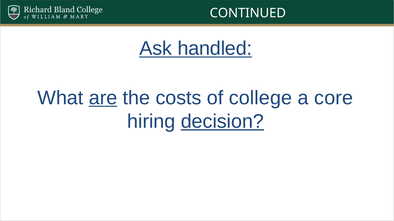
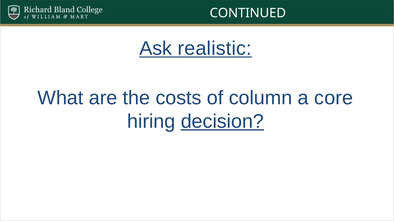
handled: handled -> realistic
are underline: present -> none
college: college -> column
